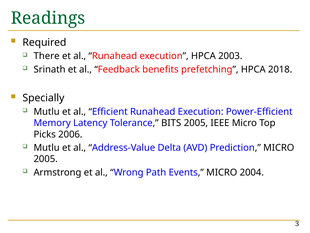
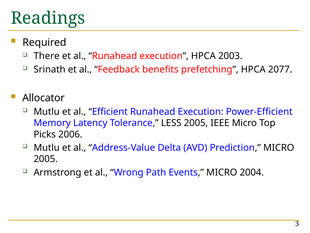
2018: 2018 -> 2077
Specially: Specially -> Allocator
BITS: BITS -> LESS
